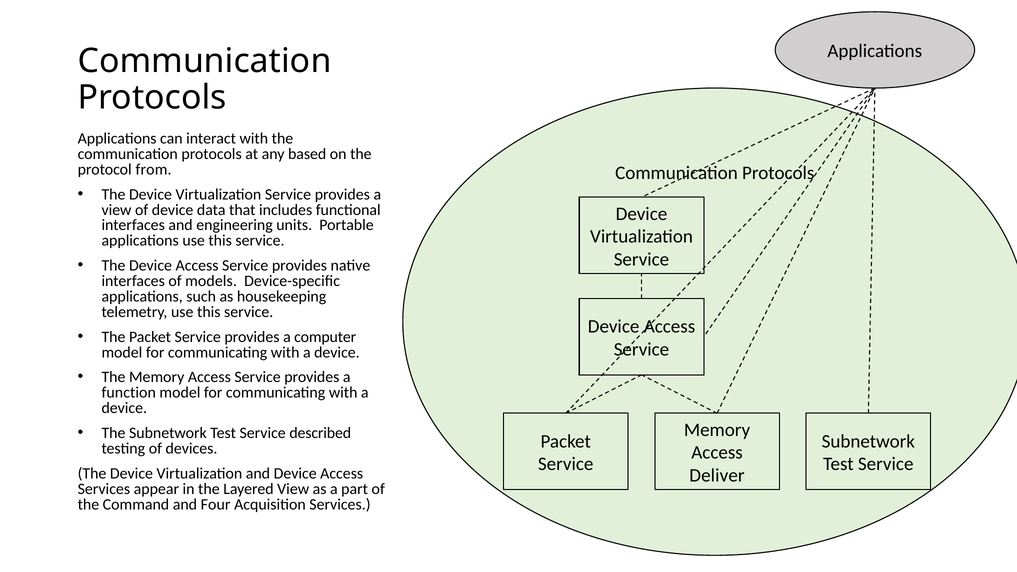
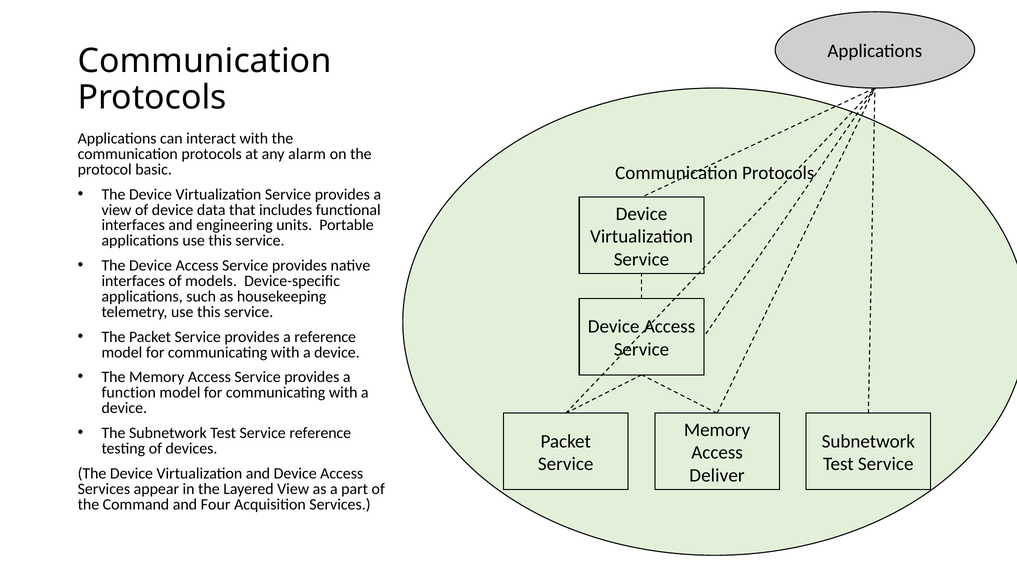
based: based -> alarm
from: from -> basic
a computer: computer -> reference
Service described: described -> reference
